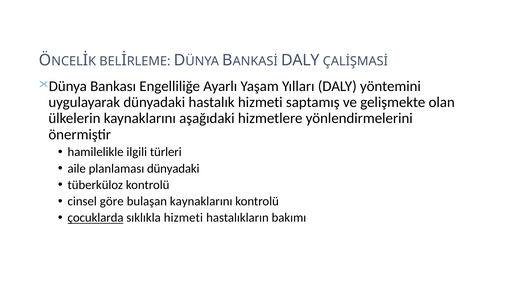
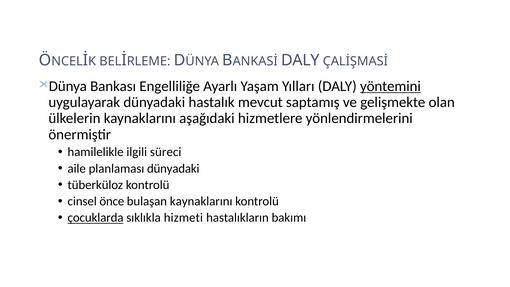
yöntemini underline: none -> present
hastalık hizmeti: hizmeti -> mevcut
türleri: türleri -> süreci
göre: göre -> önce
